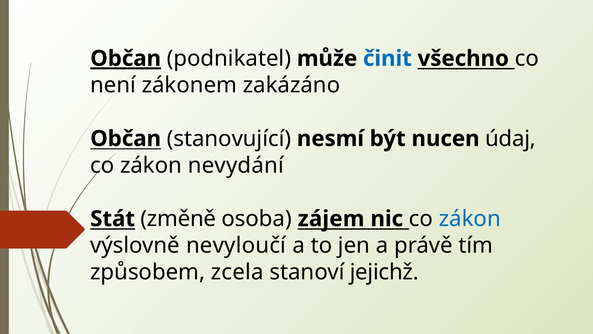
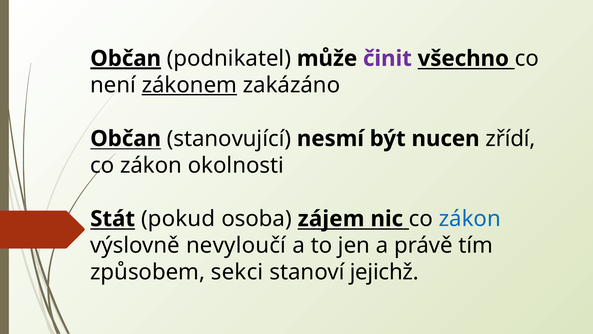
činit colour: blue -> purple
zákonem underline: none -> present
údaj: údaj -> zřídí
nevydání: nevydání -> okolnosti
změně: změně -> pokud
zcela: zcela -> sekci
